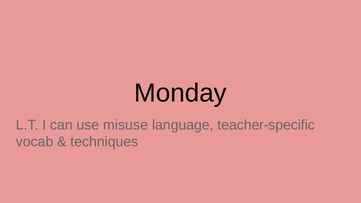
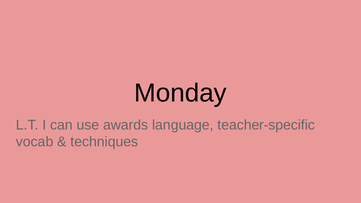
misuse: misuse -> awards
